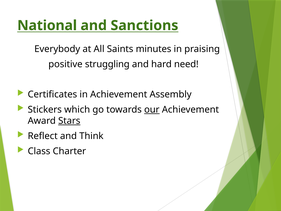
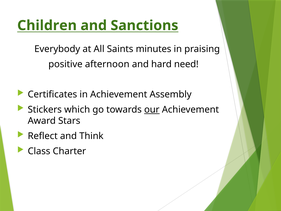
National: National -> Children
struggling: struggling -> afternoon
Stars underline: present -> none
